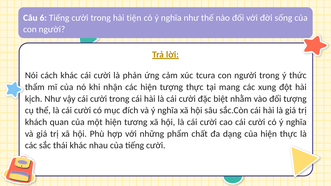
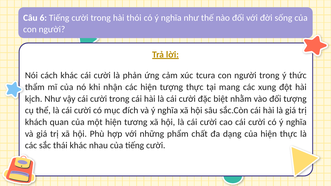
tiện: tiện -> thói
